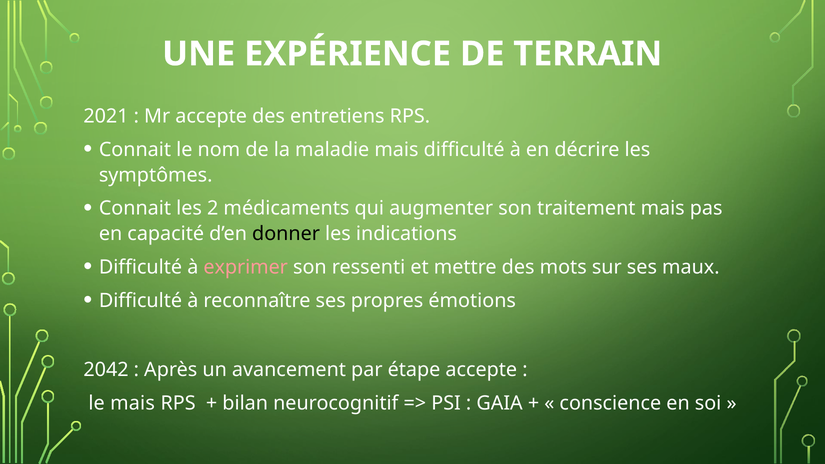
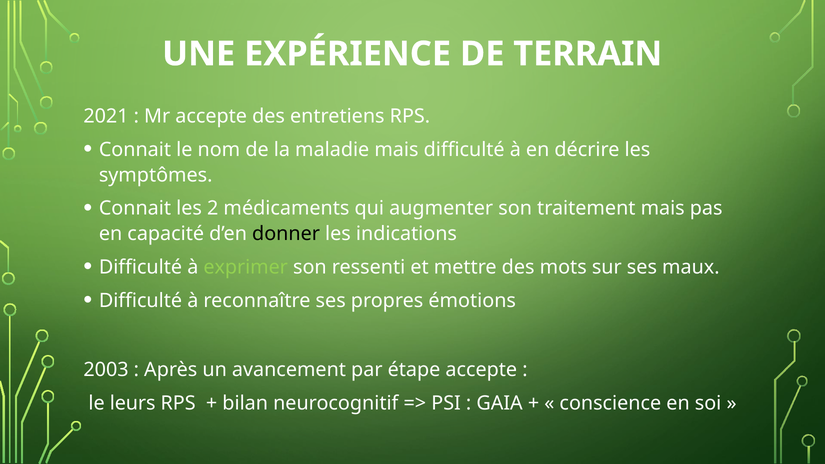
exprimer colour: pink -> light green
2042: 2042 -> 2003
le mais: mais -> leurs
